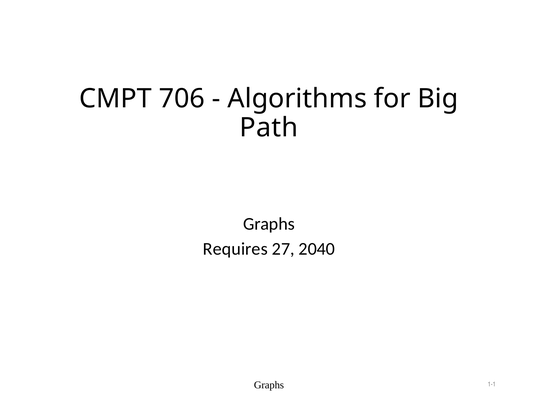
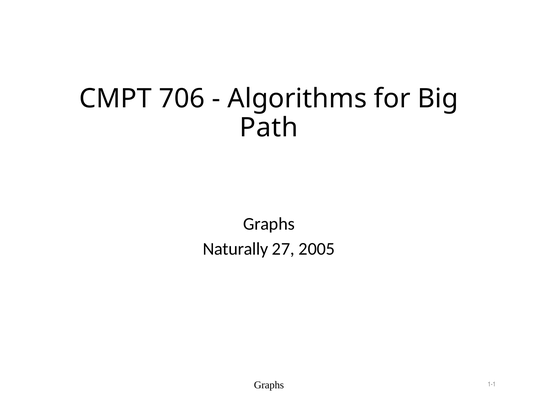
Requires: Requires -> Naturally
2040: 2040 -> 2005
